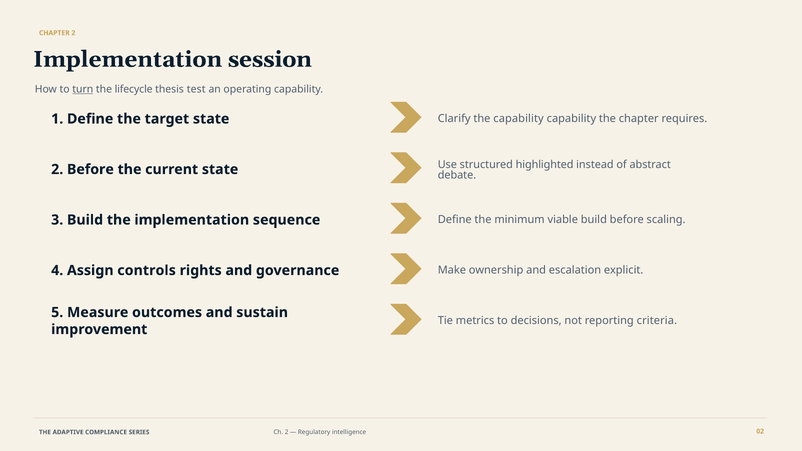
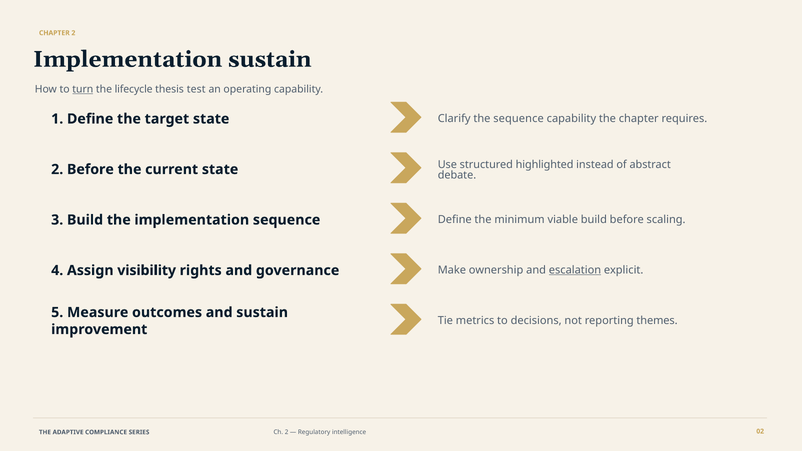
Implementation session: session -> sustain
the capability: capability -> sequence
controls: controls -> visibility
escalation underline: none -> present
criteria: criteria -> themes
